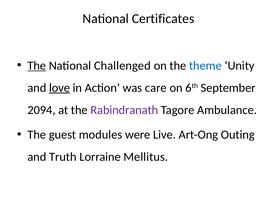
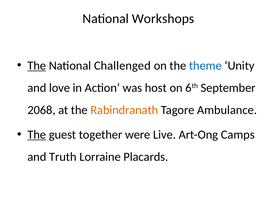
Certificates: Certificates -> Workshops
love underline: present -> none
care: care -> host
2094: 2094 -> 2068
Rabindranath colour: purple -> orange
The at (37, 134) underline: none -> present
modules: modules -> together
Outing: Outing -> Camps
Mellitus: Mellitus -> Placards
